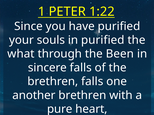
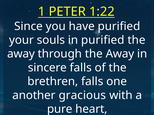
what at (21, 54): what -> away
through the Been: Been -> Away
another brethren: brethren -> gracious
